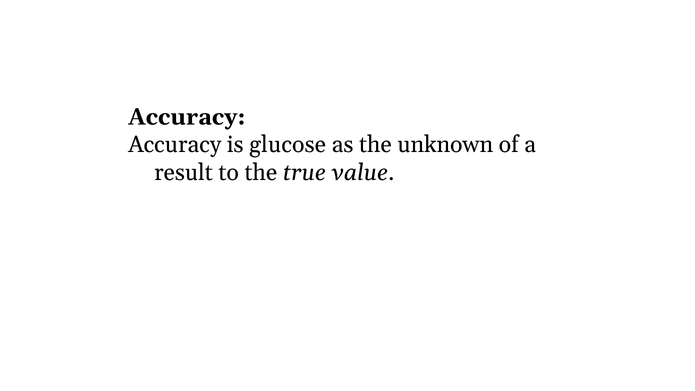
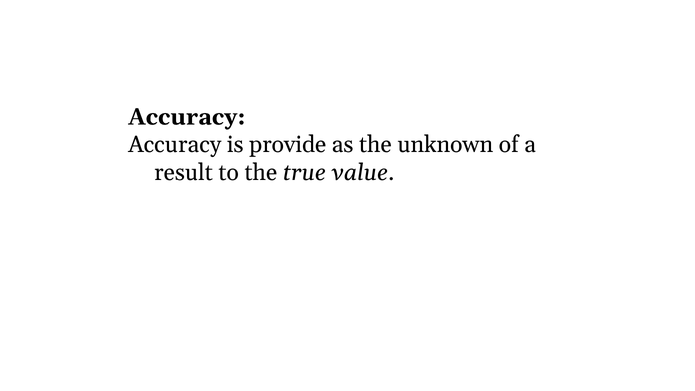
glucose: glucose -> provide
